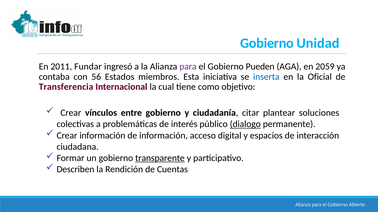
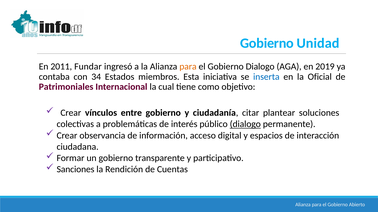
para at (188, 67) colour: purple -> orange
Gobierno Pueden: Pueden -> Dialogo
2059: 2059 -> 2019
56: 56 -> 34
Transferencia: Transferencia -> Patrimoniales
Crear información: información -> observancia
transparente underline: present -> none
Describen: Describen -> Sanciones
